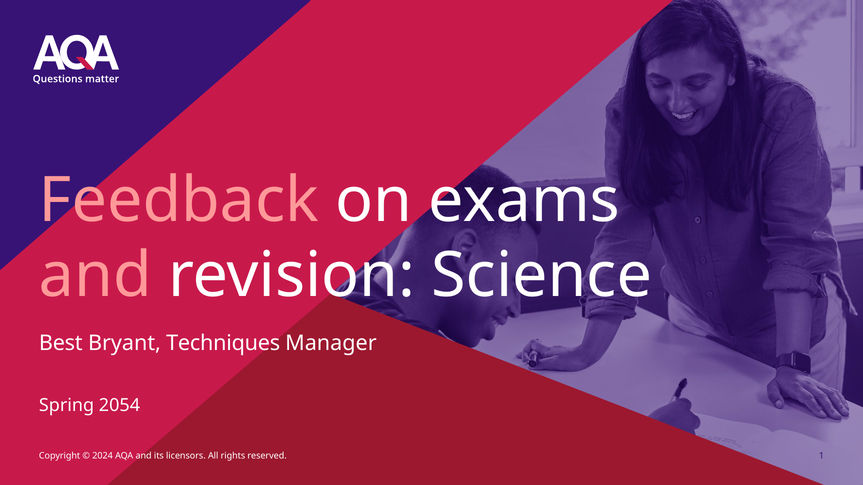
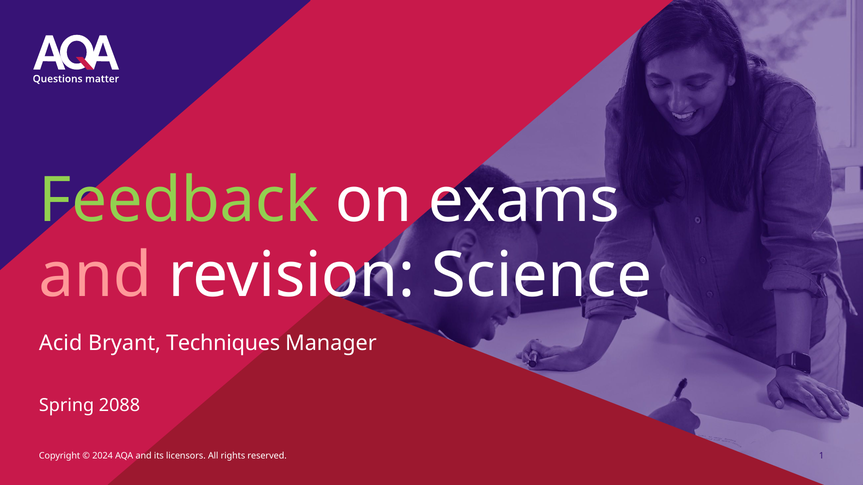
Feedback colour: pink -> light green
Best: Best -> Acid
2054: 2054 -> 2088
